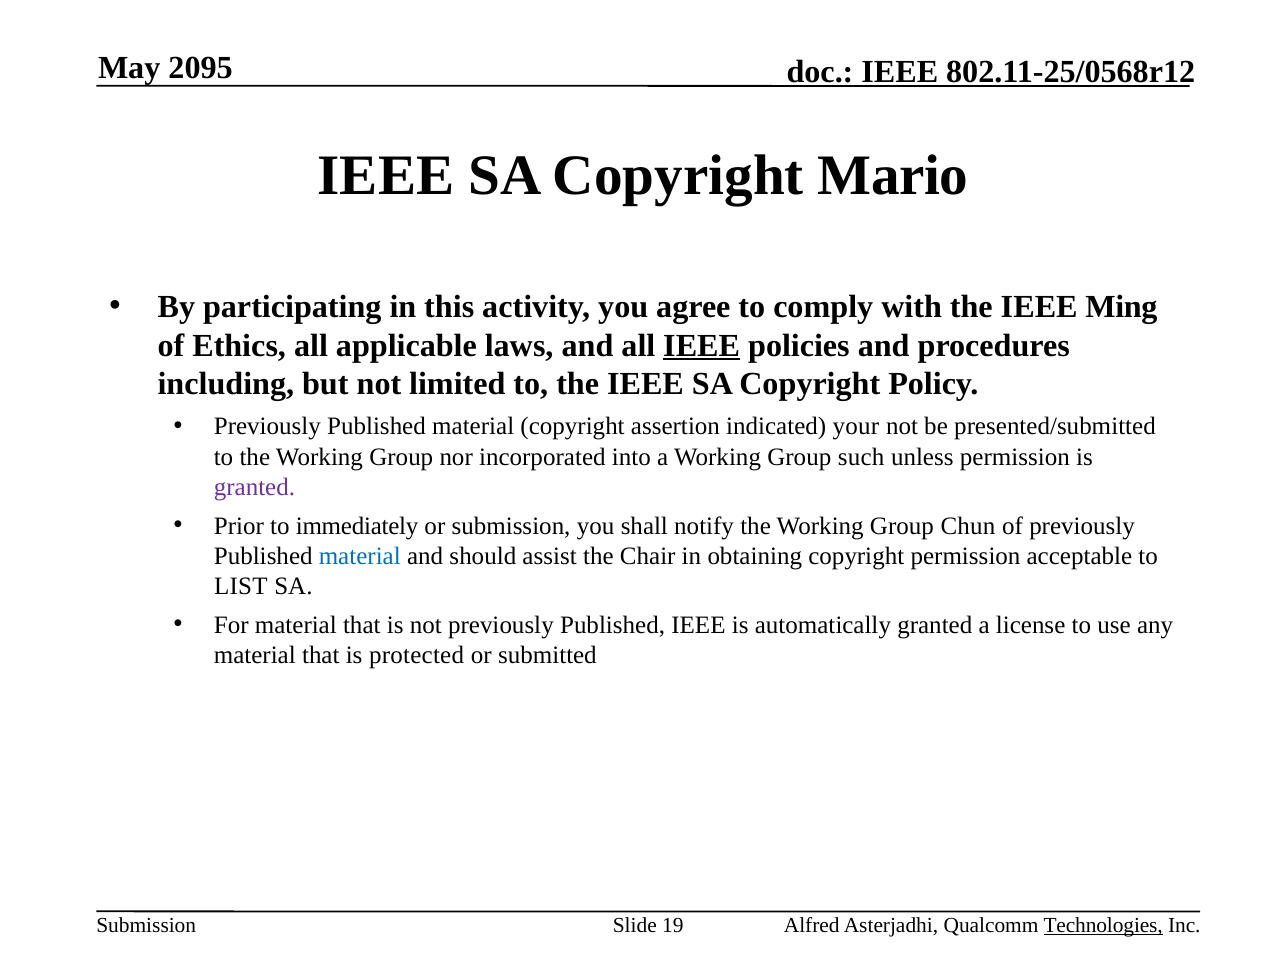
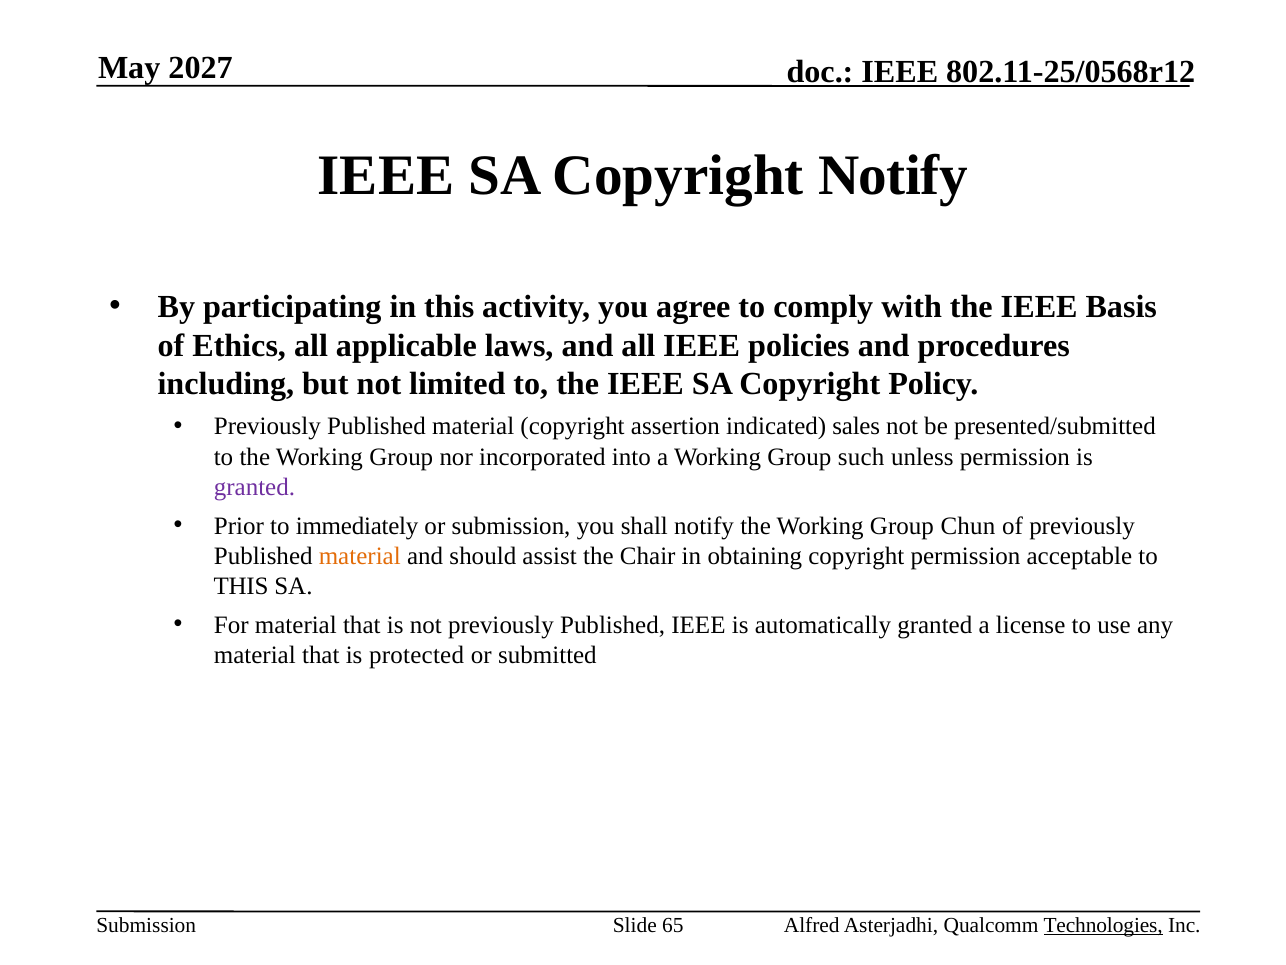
2095: 2095 -> 2027
Copyright Mario: Mario -> Notify
Ming: Ming -> Basis
IEEE at (702, 345) underline: present -> none
your: your -> sales
material at (360, 556) colour: blue -> orange
LIST at (241, 586): LIST -> THIS
19: 19 -> 65
